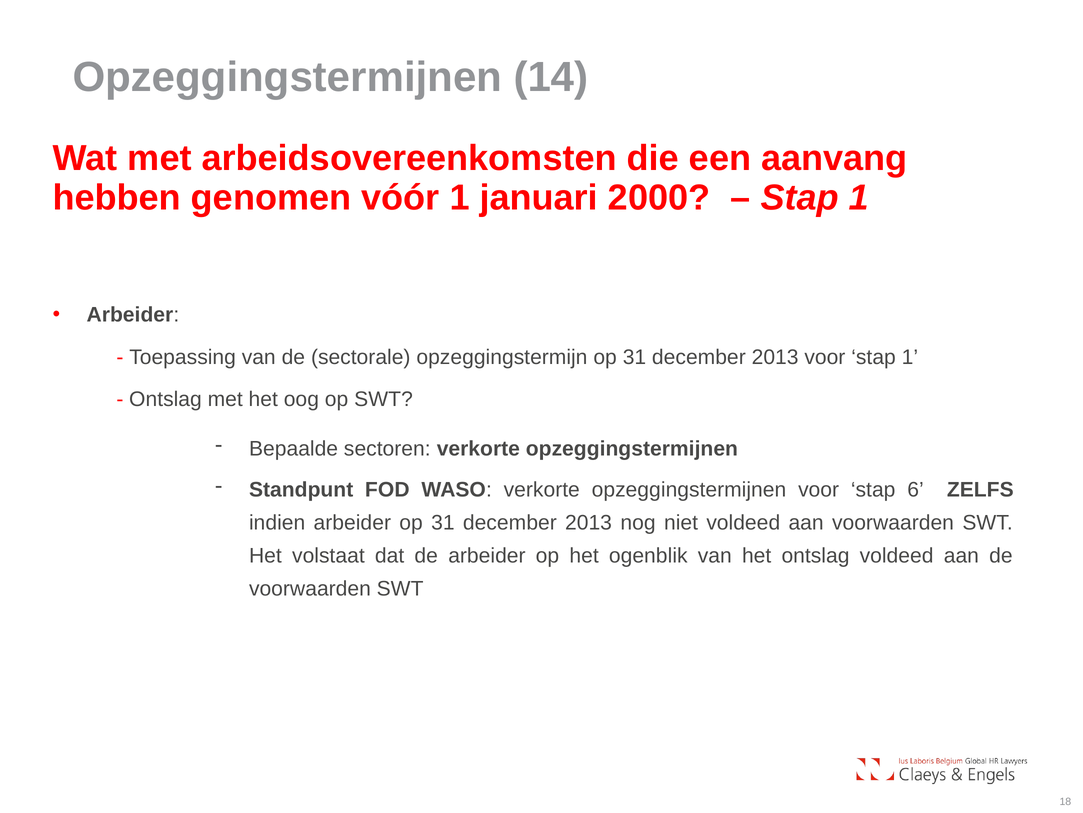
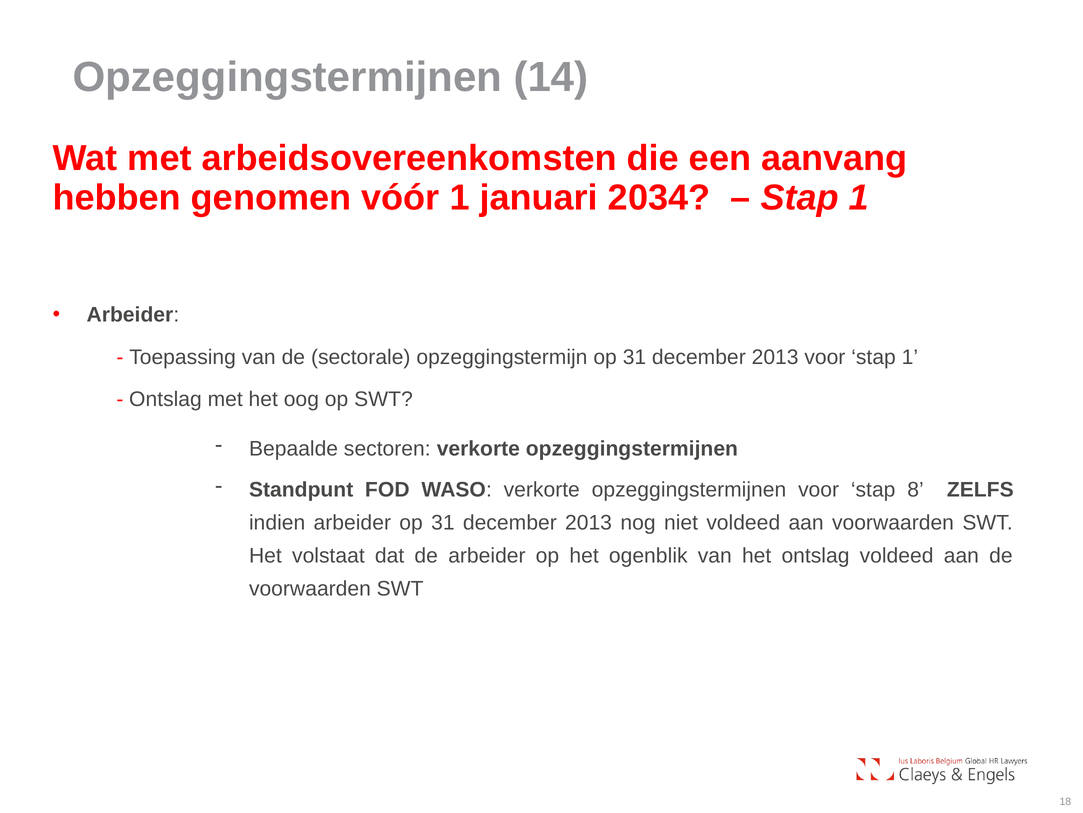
2000: 2000 -> 2034
6: 6 -> 8
